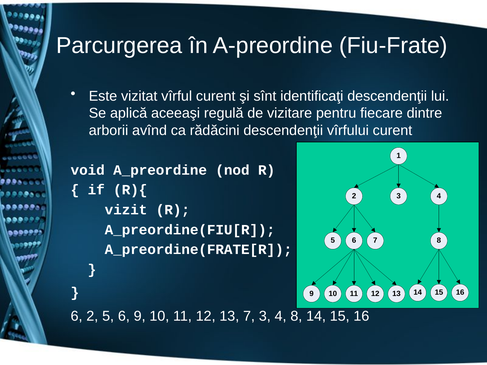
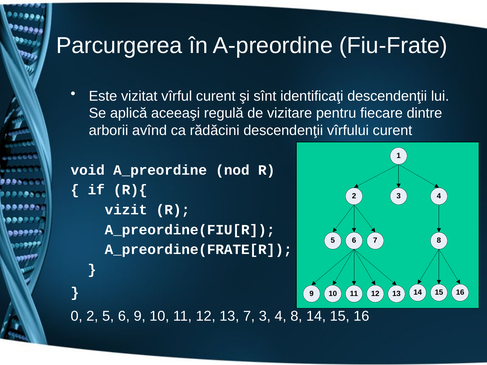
6 at (77, 316): 6 -> 0
